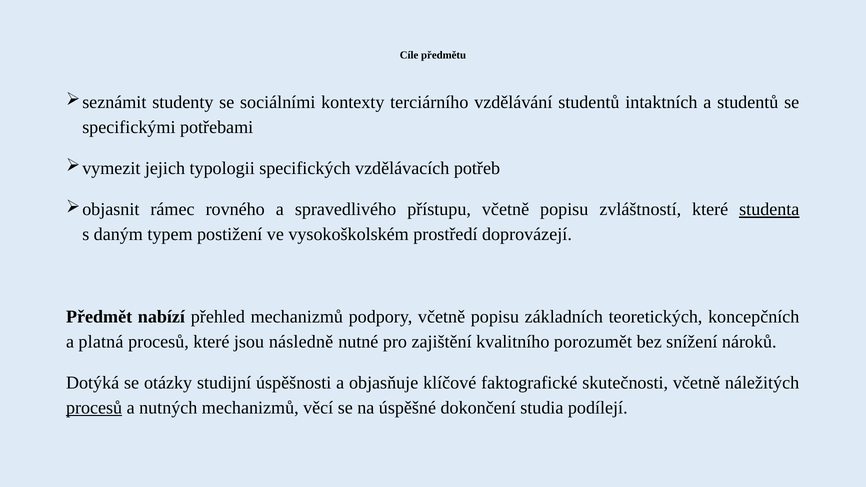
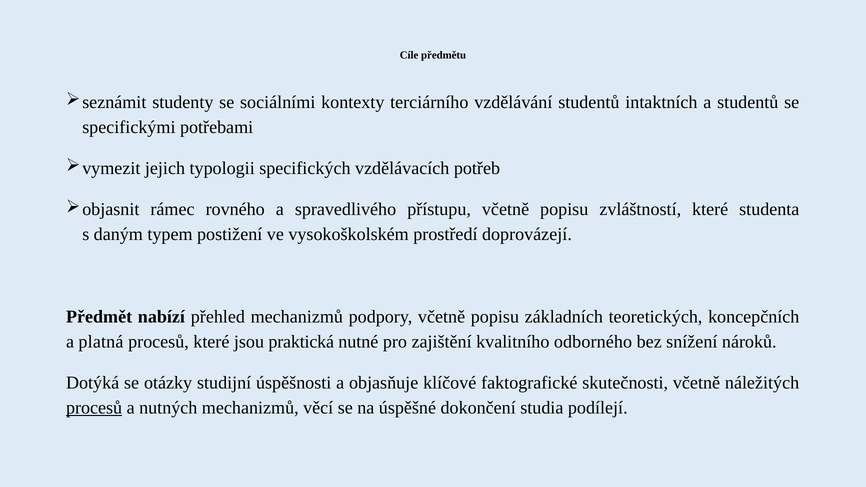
studenta underline: present -> none
následně: následně -> praktická
porozumět: porozumět -> odborného
